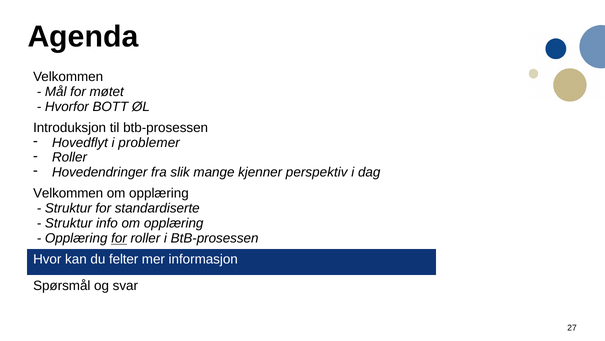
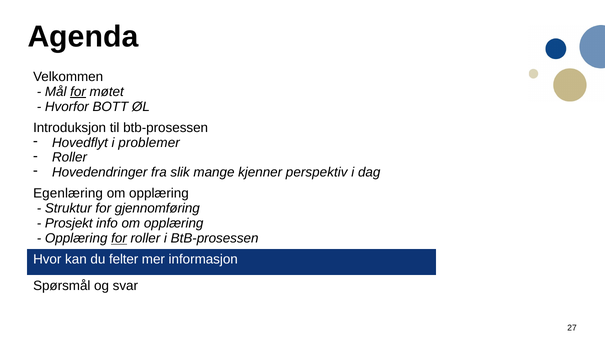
for at (78, 91) underline: none -> present
Velkommen at (68, 193): Velkommen -> Egenlæring
standardiserte: standardiserte -> gjennomføring
Struktur at (69, 223): Struktur -> Prosjekt
